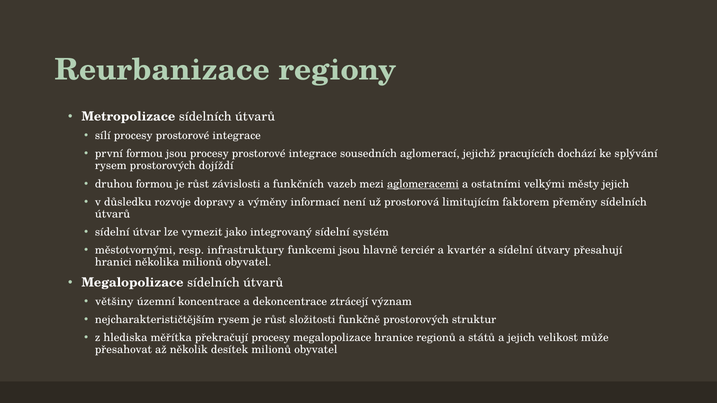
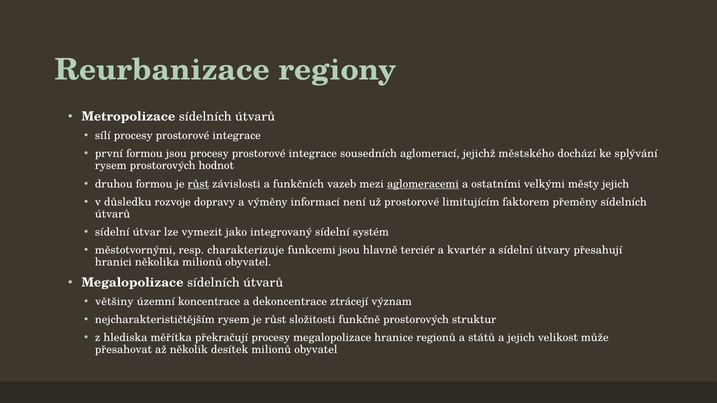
pracujících: pracujících -> městského
dojíždí: dojíždí -> hodnot
růst at (198, 184) underline: none -> present
už prostorová: prostorová -> prostorové
infrastruktury: infrastruktury -> charakterizuje
